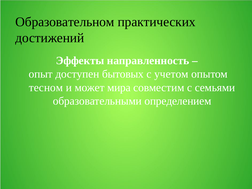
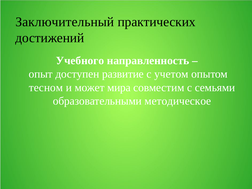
Образовательном: Образовательном -> Заключительный
Эффекты: Эффекты -> Учебного
бытовых: бытовых -> развитие
определением: определением -> методическое
